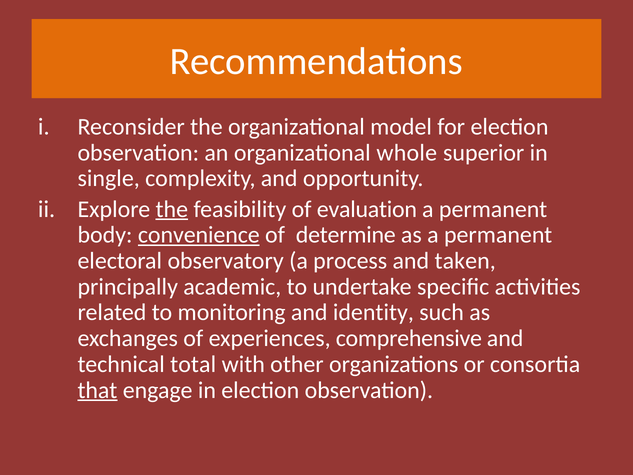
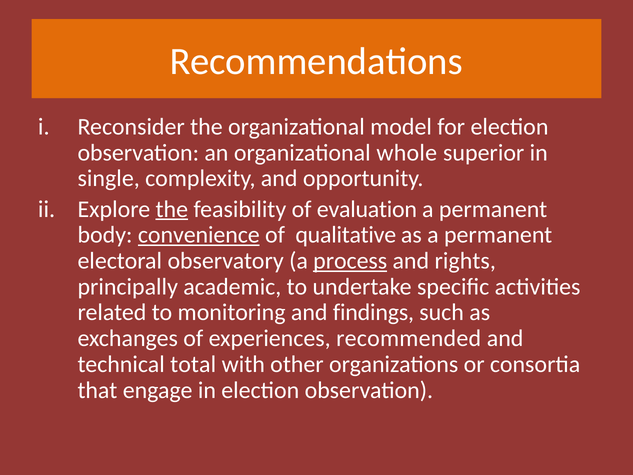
determine: determine -> qualitative
process underline: none -> present
taken: taken -> rights
identity: identity -> findings
comprehensive: comprehensive -> recommended
that underline: present -> none
